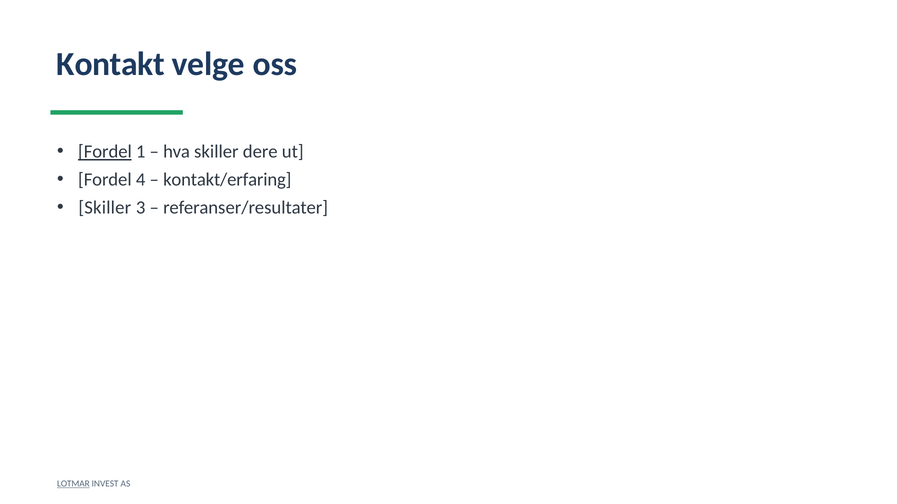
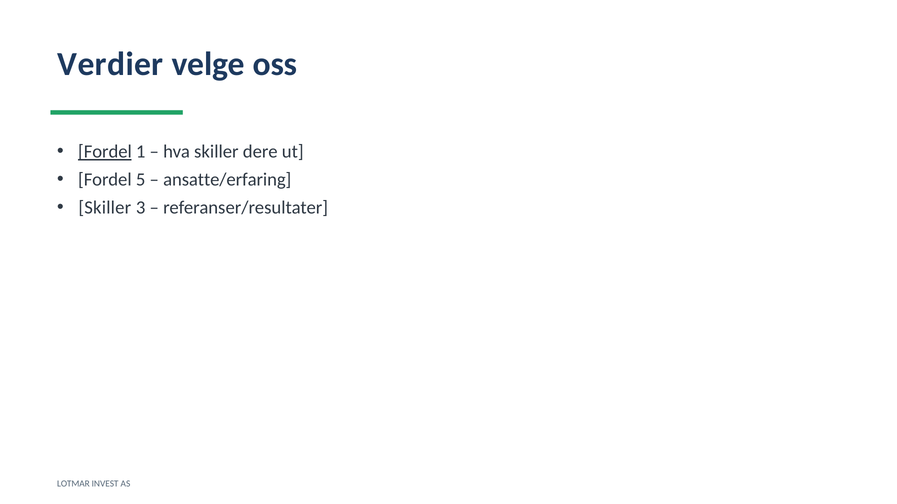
Kontakt: Kontakt -> Verdier
4: 4 -> 5
kontakt/erfaring: kontakt/erfaring -> ansatte/erfaring
LOTMAR underline: present -> none
